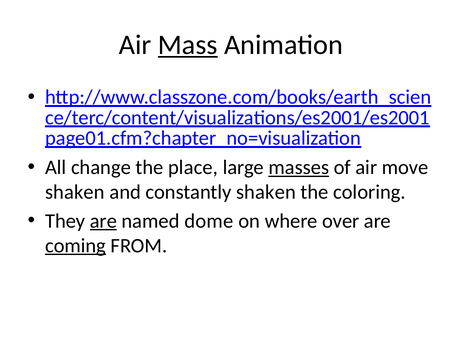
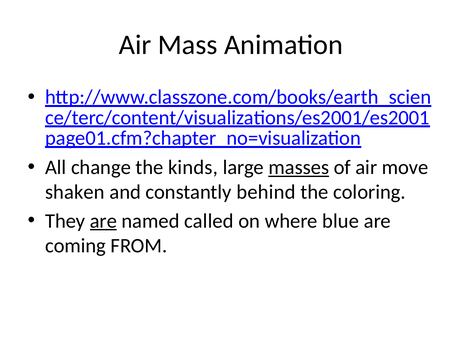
Mass underline: present -> none
place: place -> kinds
constantly shaken: shaken -> behind
dome: dome -> called
over: over -> blue
coming underline: present -> none
